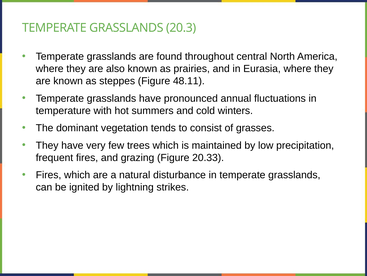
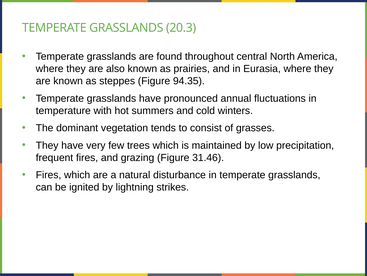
48.11: 48.11 -> 94.35
20.33: 20.33 -> 31.46
